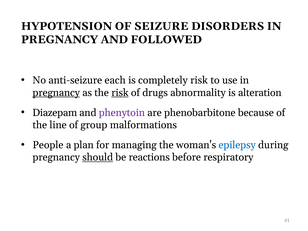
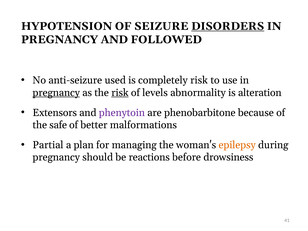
DISORDERS underline: none -> present
each: each -> used
drugs: drugs -> levels
Diazepam: Diazepam -> Extensors
line: line -> safe
group: group -> better
People: People -> Partial
epilepsy colour: blue -> orange
should underline: present -> none
respiratory: respiratory -> drowsiness
